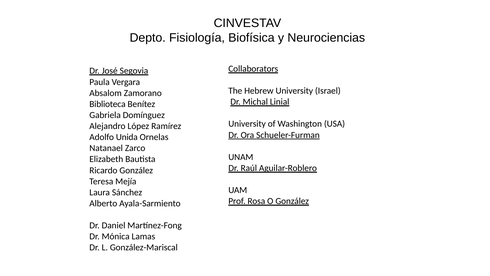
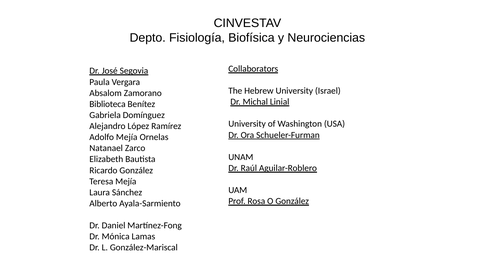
Adolfo Unida: Unida -> Mejía
